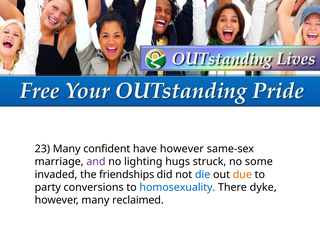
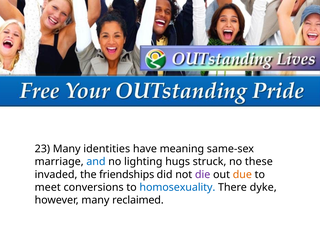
confident: confident -> identities
have however: however -> meaning
and colour: purple -> blue
some: some -> these
die colour: blue -> purple
party: party -> meet
